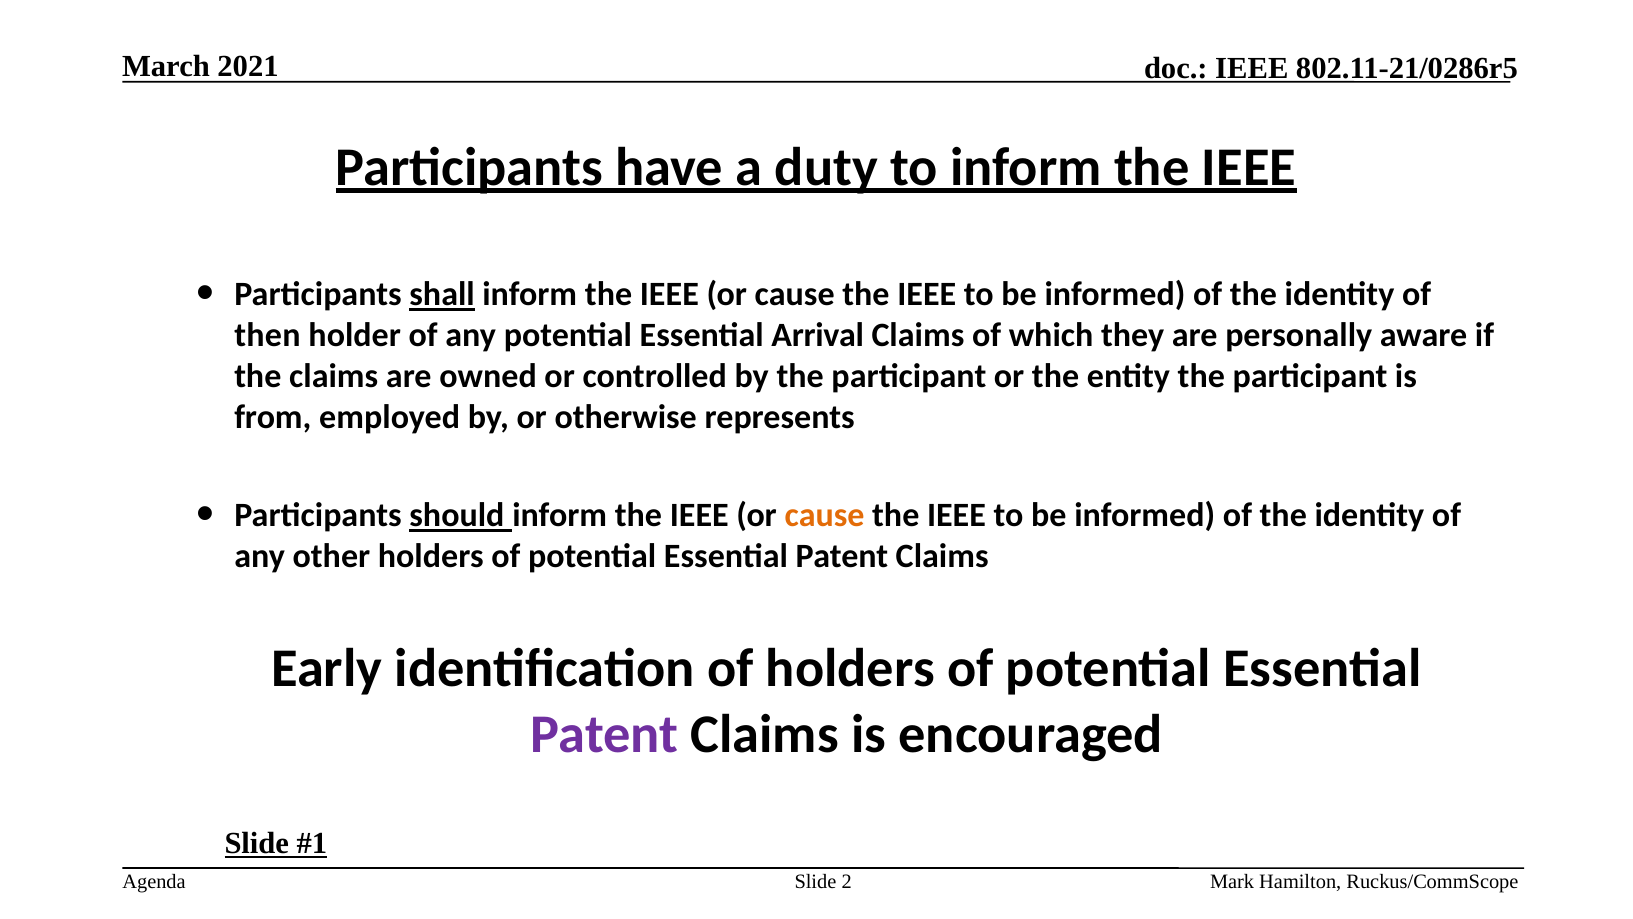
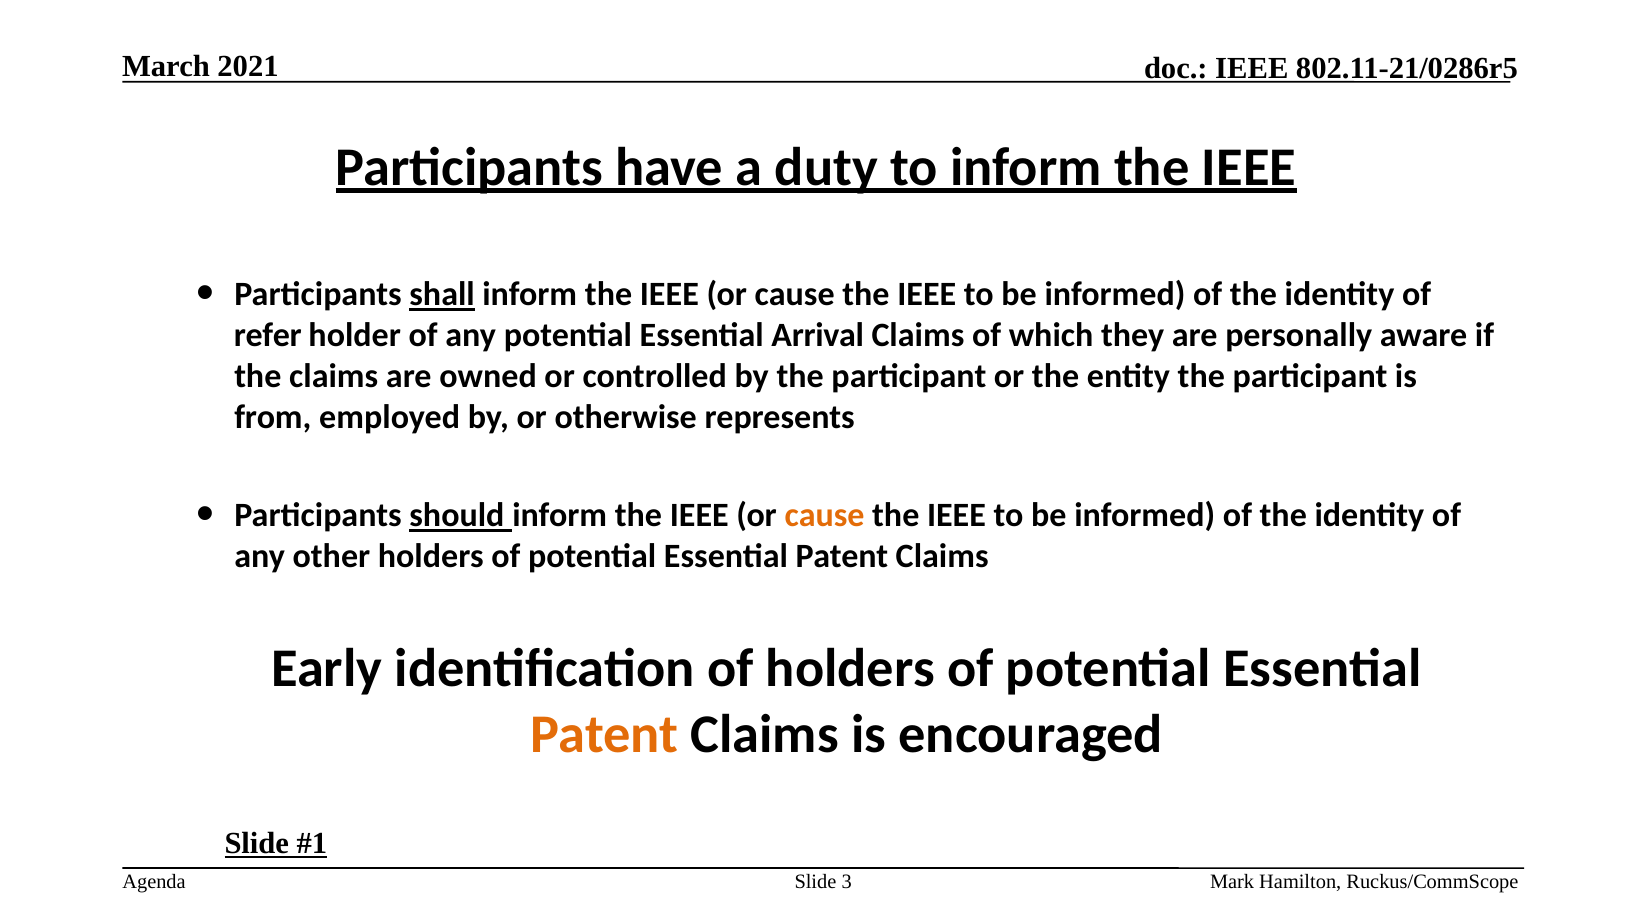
then: then -> refer
Patent at (604, 734) colour: purple -> orange
2: 2 -> 3
